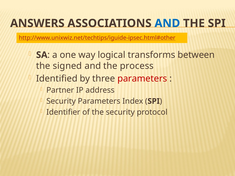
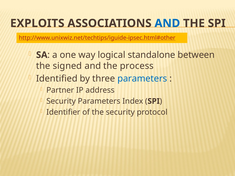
ANSWERS: ANSWERS -> EXPLOITS
transforms: transforms -> standalone
parameters at (142, 79) colour: red -> blue
